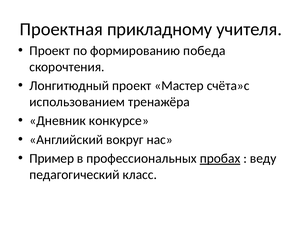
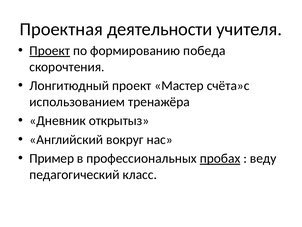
прикладному: прикладному -> деятельности
Проект at (50, 51) underline: none -> present
конкурсе: конкурсе -> открытыз
